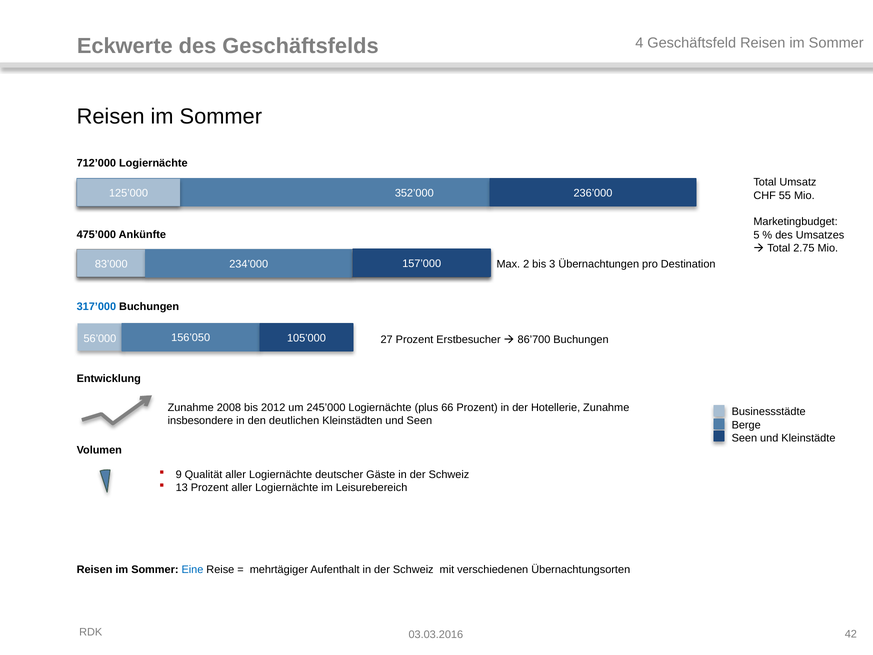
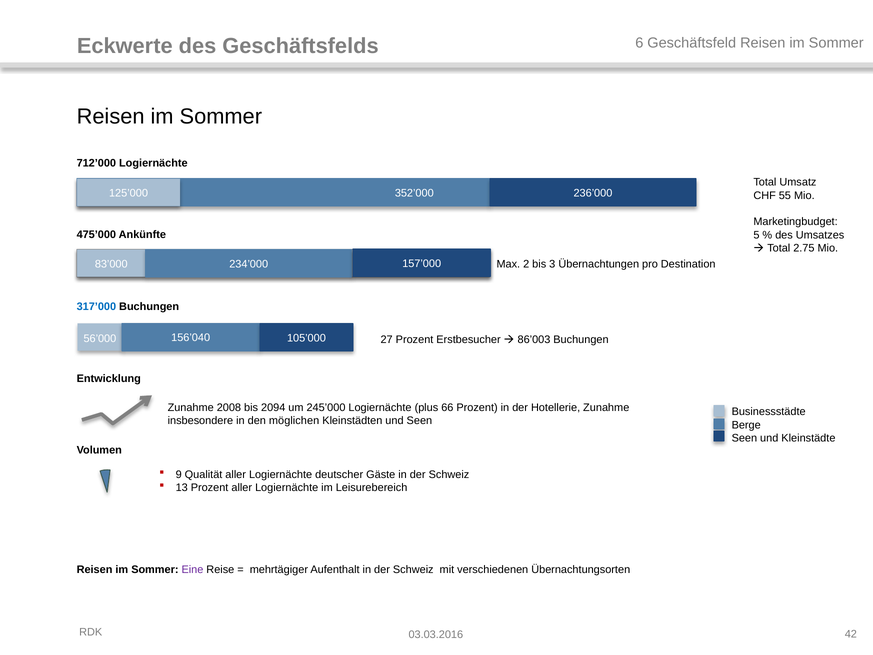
4: 4 -> 6
156’050: 156’050 -> 156’040
86’700: 86’700 -> 86’003
2012: 2012 -> 2094
deutlichen: deutlichen -> möglichen
Eine colour: blue -> purple
